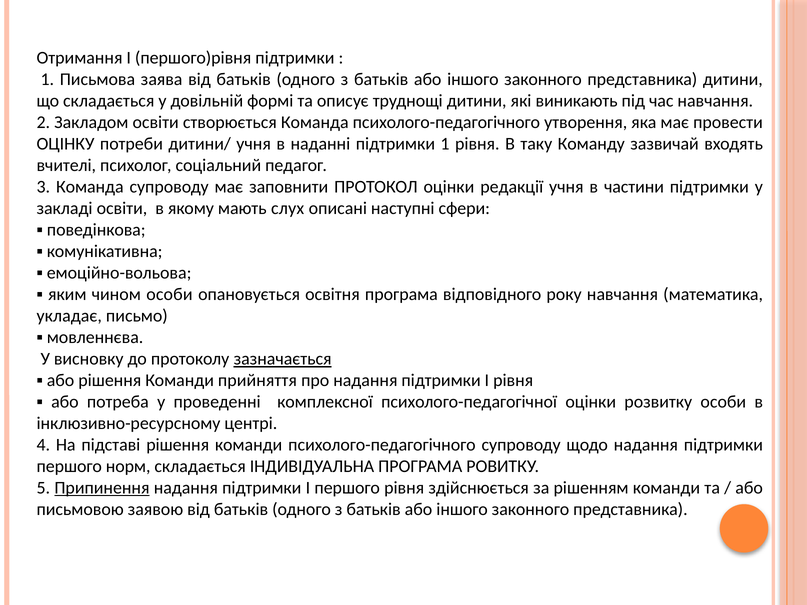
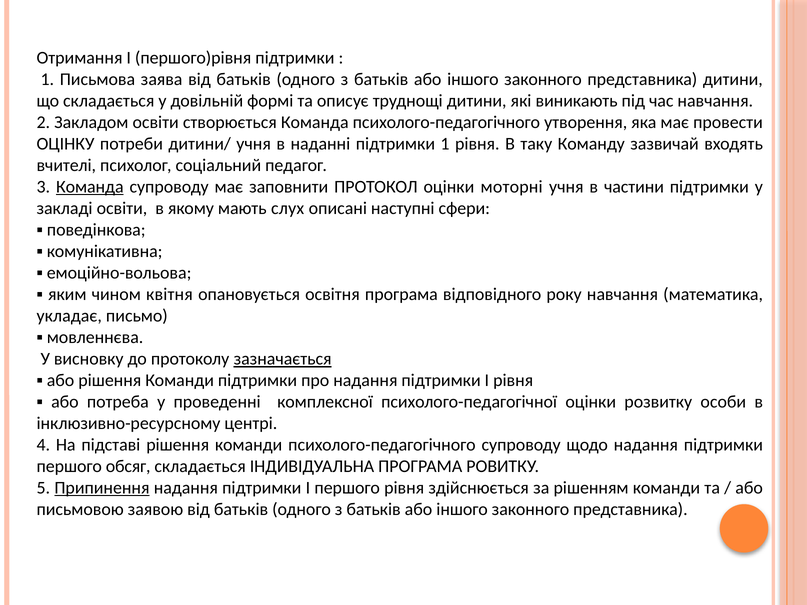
Команда at (90, 187) underline: none -> present
редакції: редакції -> моторні
чином особи: особи -> квітня
Команди прийняття: прийняття -> підтримки
норм: норм -> обсяг
